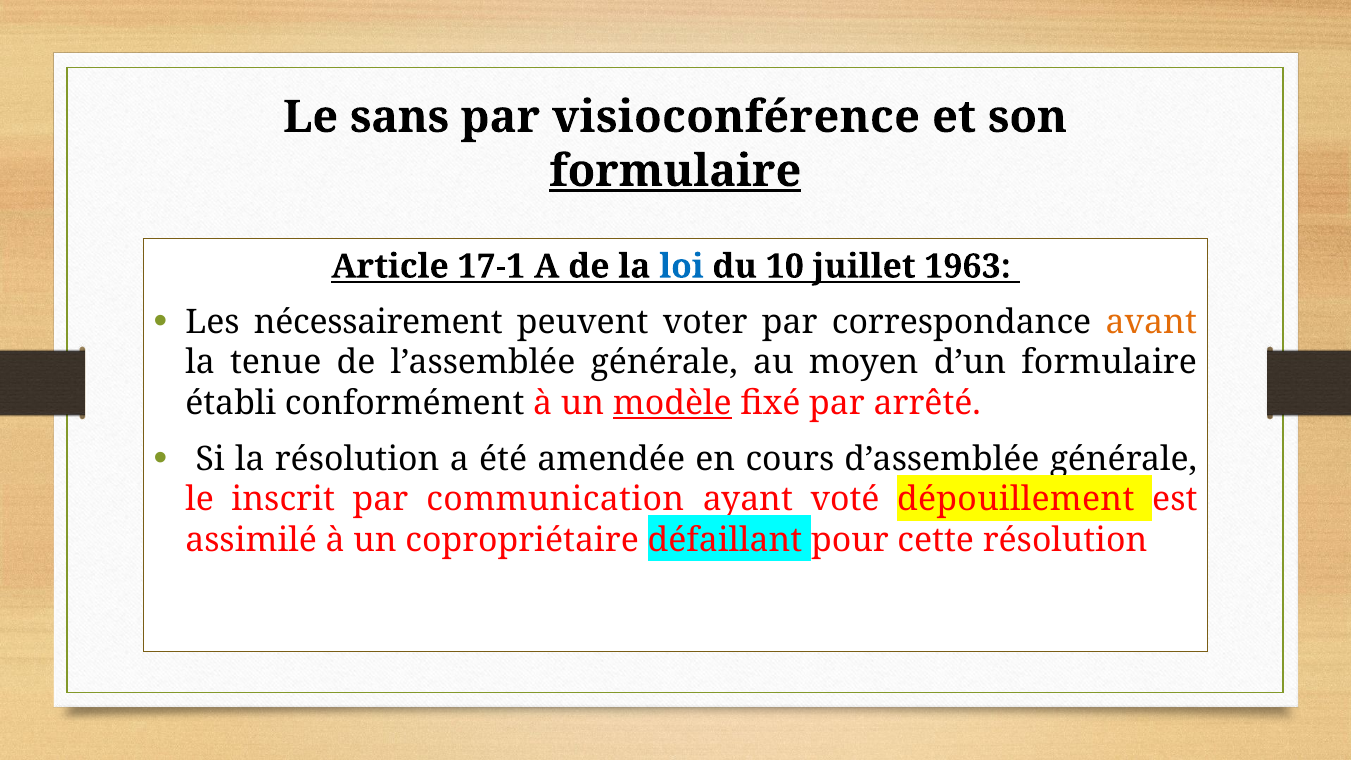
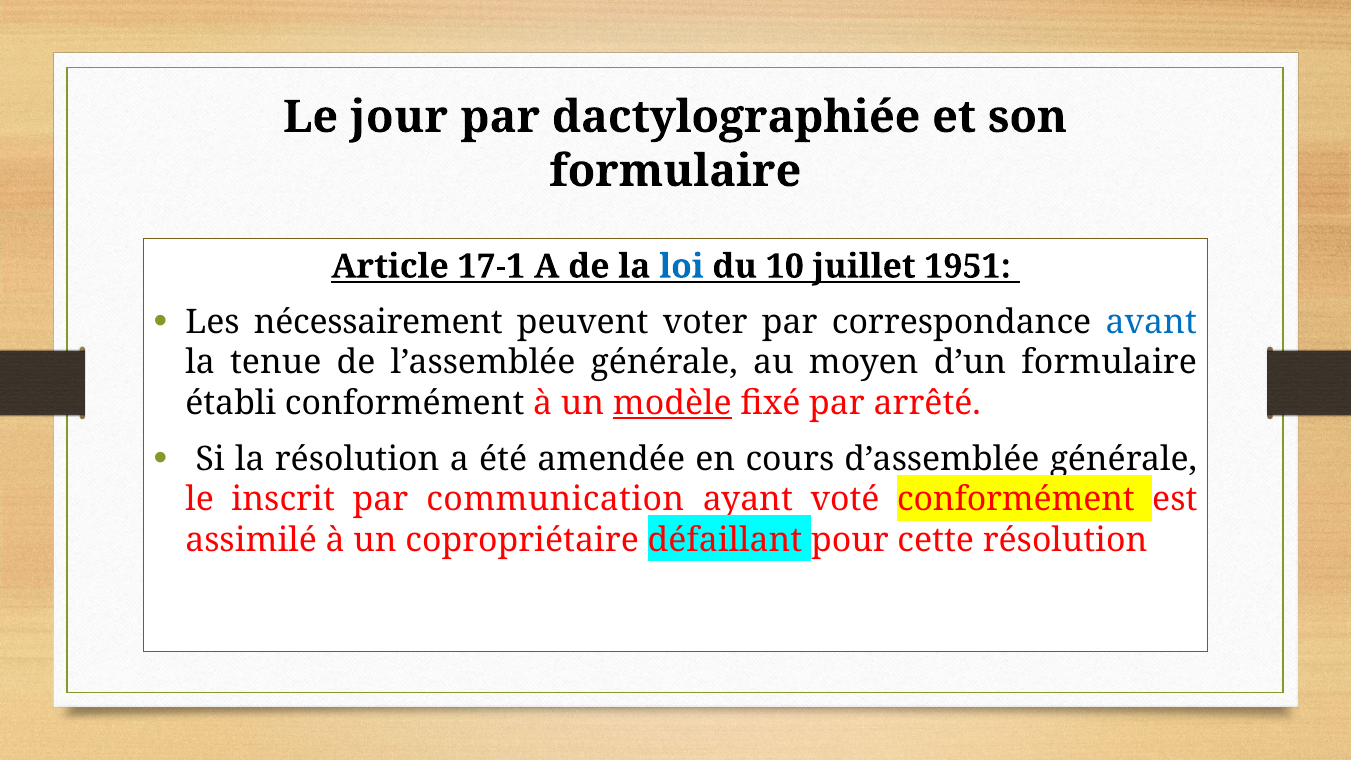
sans: sans -> jour
visioconférence: visioconférence -> dactylographiée
formulaire at (675, 171) underline: present -> none
1963: 1963 -> 1951
avant colour: orange -> blue
voté dépouillement: dépouillement -> conformément
